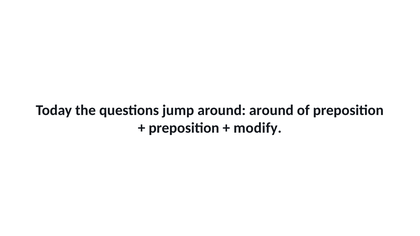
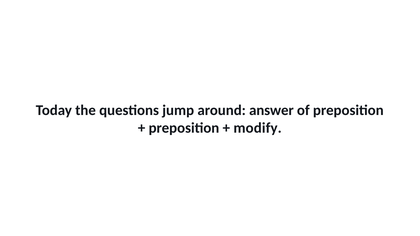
around around: around -> answer
